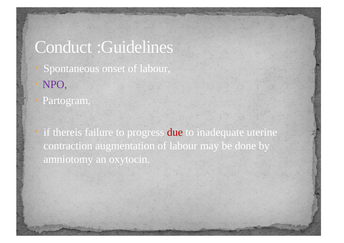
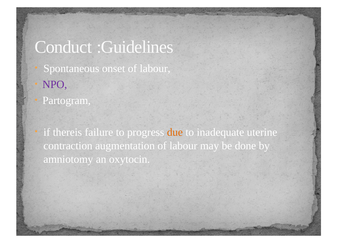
due colour: red -> orange
